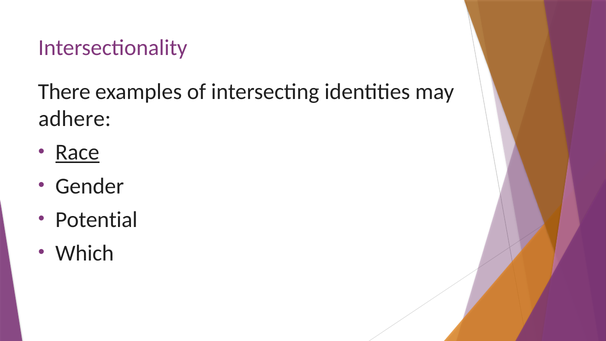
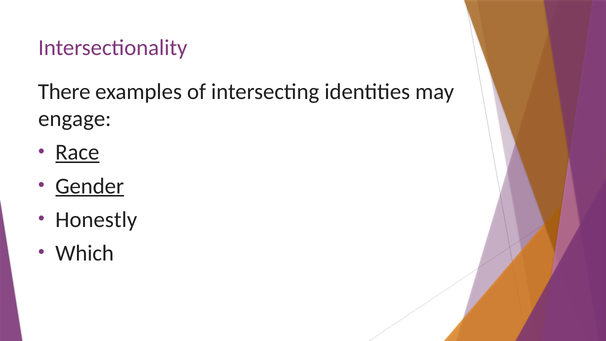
adhere: adhere -> engage
Gender underline: none -> present
Potential: Potential -> Honestly
